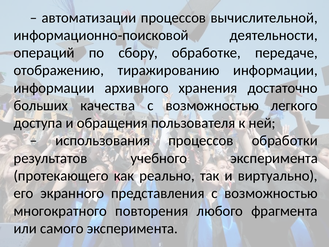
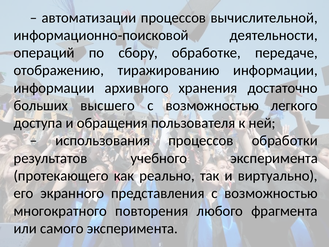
качества: качества -> высшего
